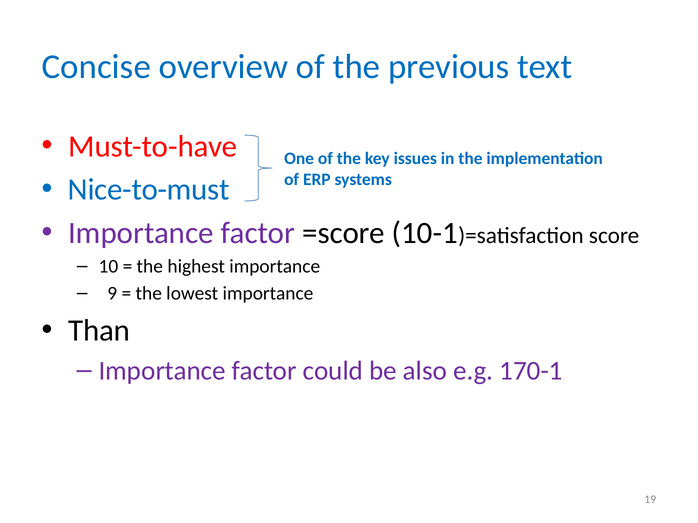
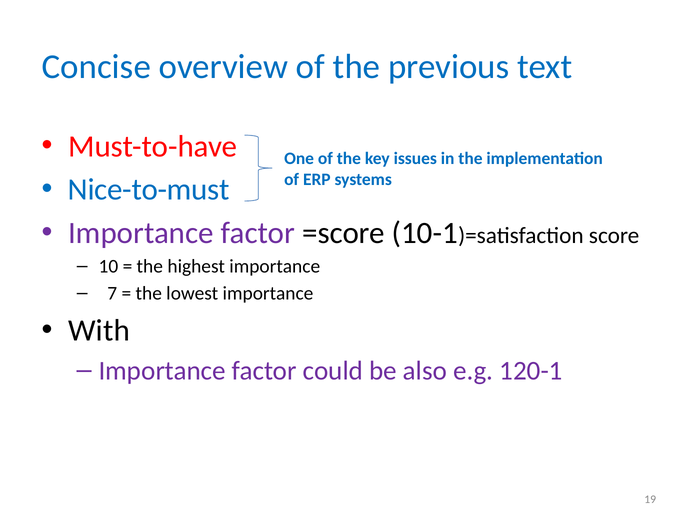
9: 9 -> 7
Than: Than -> With
170-1: 170-1 -> 120-1
